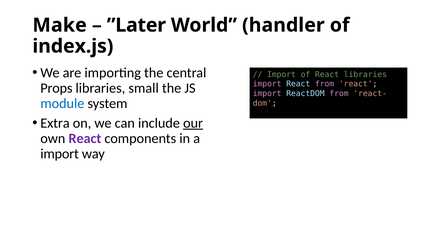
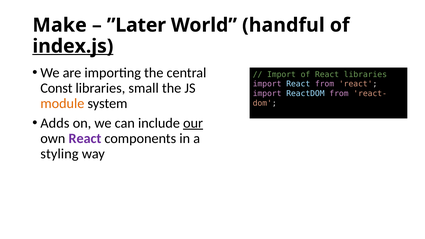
handler: handler -> handful
index.js underline: none -> present
Props: Props -> Const
module colour: blue -> orange
Extra: Extra -> Adds
import at (60, 154): import -> styling
